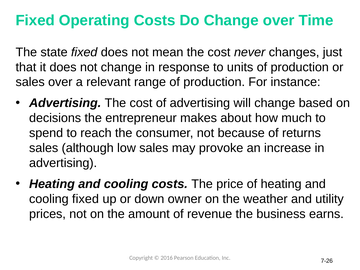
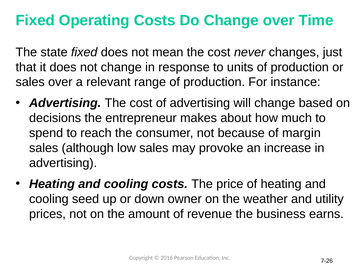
returns: returns -> margin
cooling fixed: fixed -> seed
